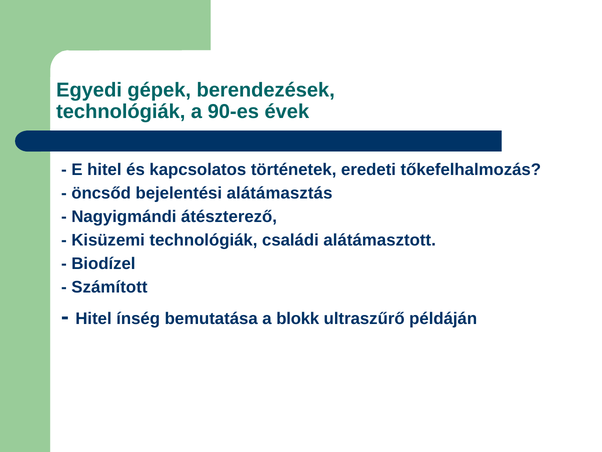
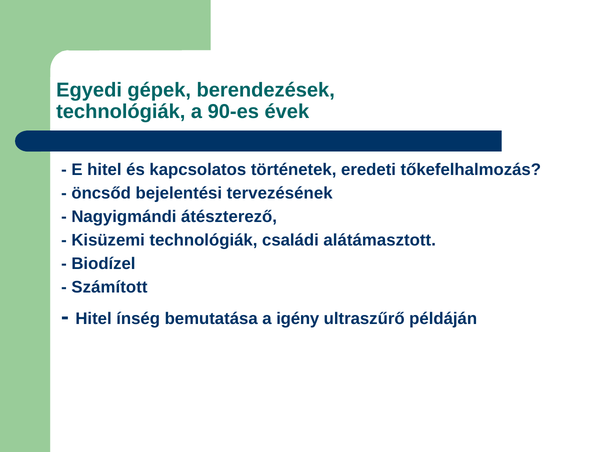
alátámasztás: alátámasztás -> tervezésének
blokk: blokk -> igény
